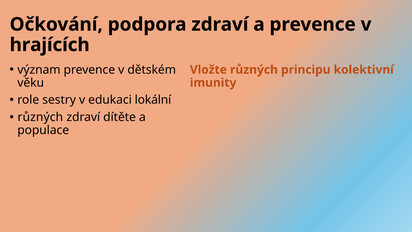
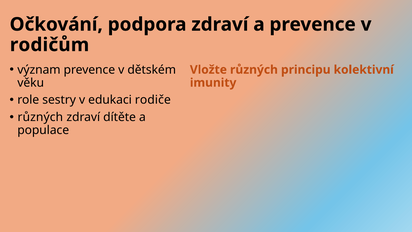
hrajících: hrajících -> rodičům
lokální: lokální -> rodiče
